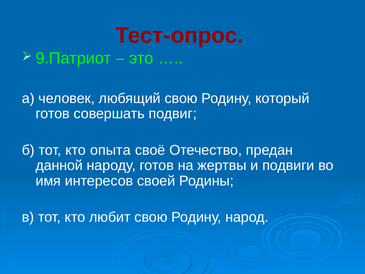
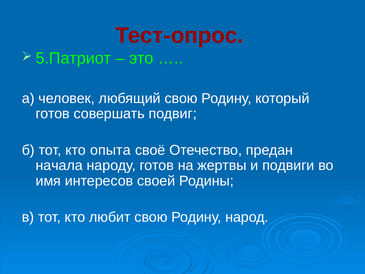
9.Патриот: 9.Патриот -> 5.Патриот
данной: данной -> начала
